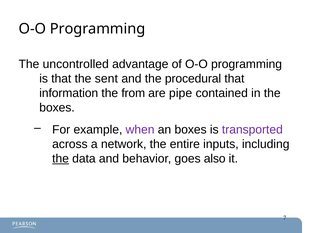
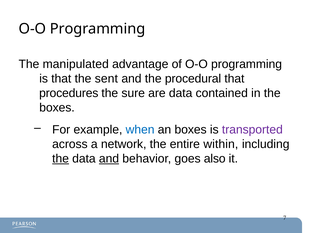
uncontrolled: uncontrolled -> manipulated
information: information -> procedures
from: from -> sure
are pipe: pipe -> data
when colour: purple -> blue
inputs: inputs -> within
and at (109, 158) underline: none -> present
